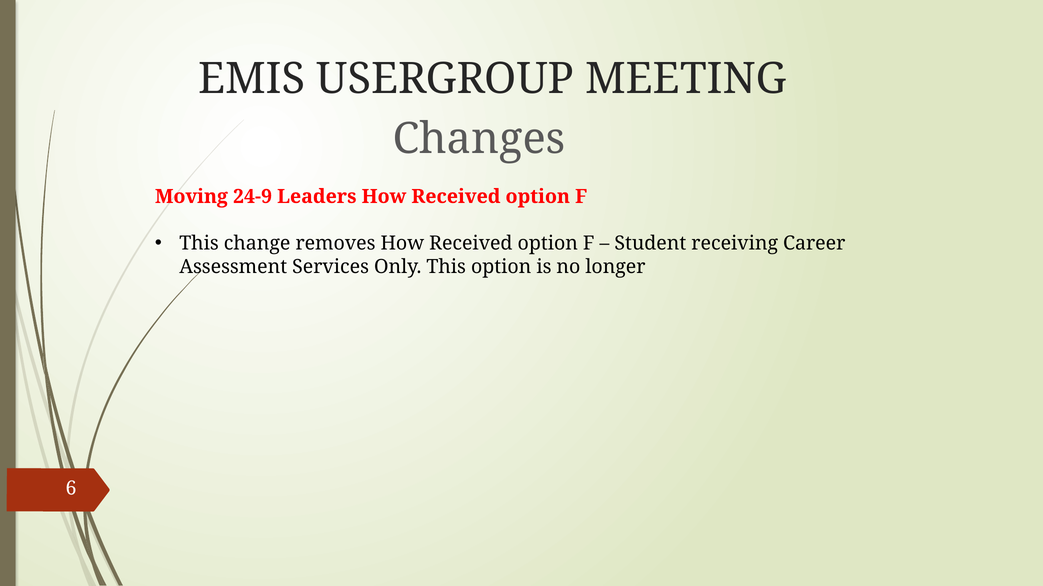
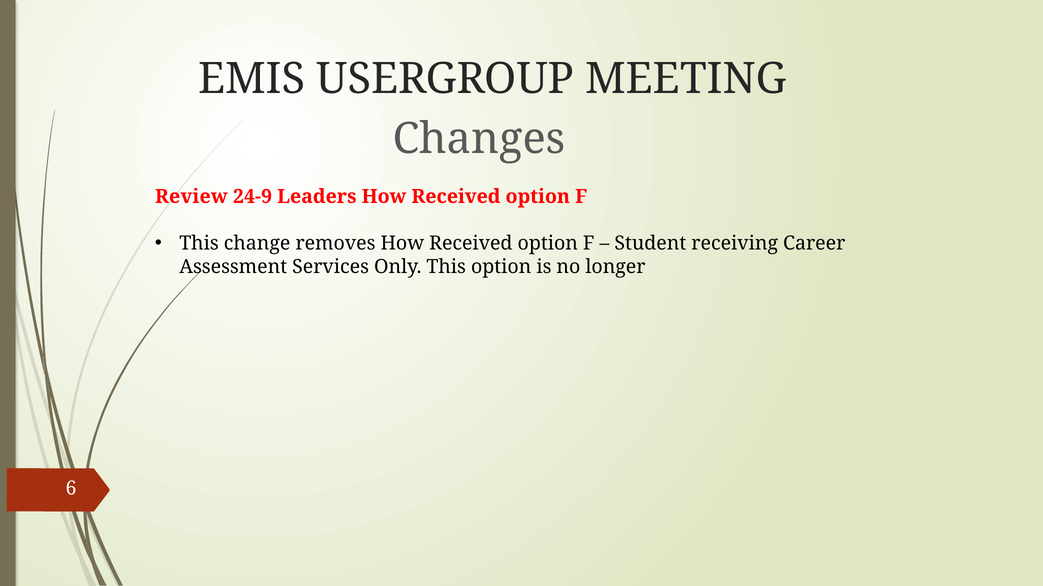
Moving: Moving -> Review
